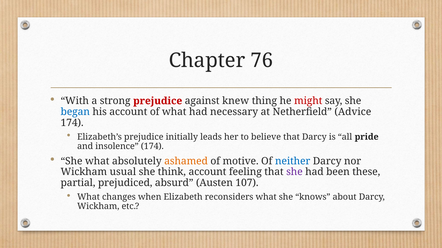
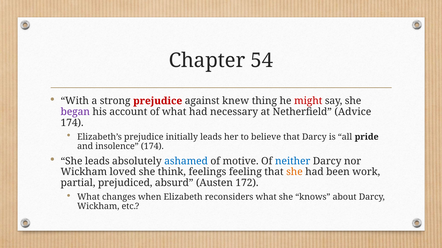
76: 76 -> 54
began colour: blue -> purple
She what: what -> leads
ashamed colour: orange -> blue
usual: usual -> loved
think account: account -> feelings
she at (294, 172) colour: purple -> orange
these: these -> work
107: 107 -> 172
